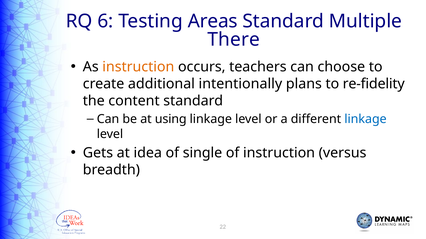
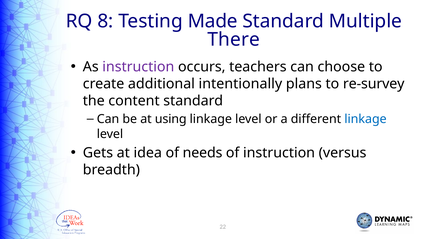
6: 6 -> 8
Areas: Areas -> Made
instruction at (138, 67) colour: orange -> purple
re-fidelity: re-fidelity -> re-survey
single: single -> needs
